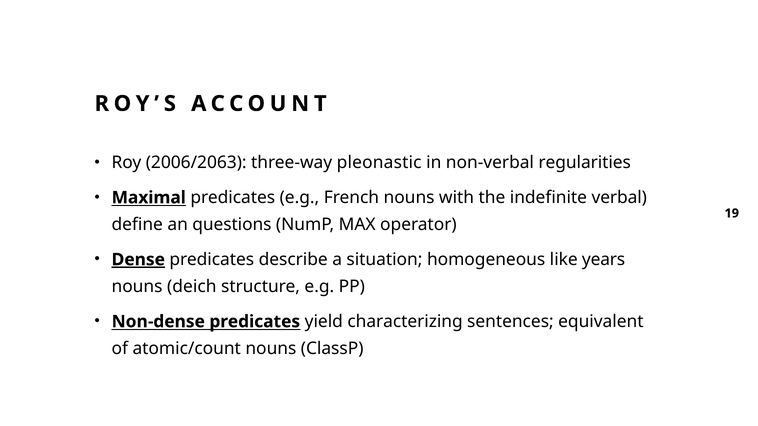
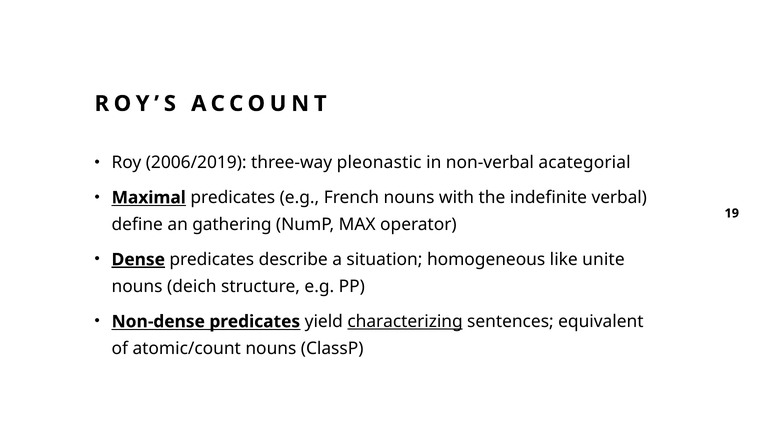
2006/2063: 2006/2063 -> 2006/2019
regularities: regularities -> acategorial
questions: questions -> gathering
years: years -> unite
characterizing underline: none -> present
